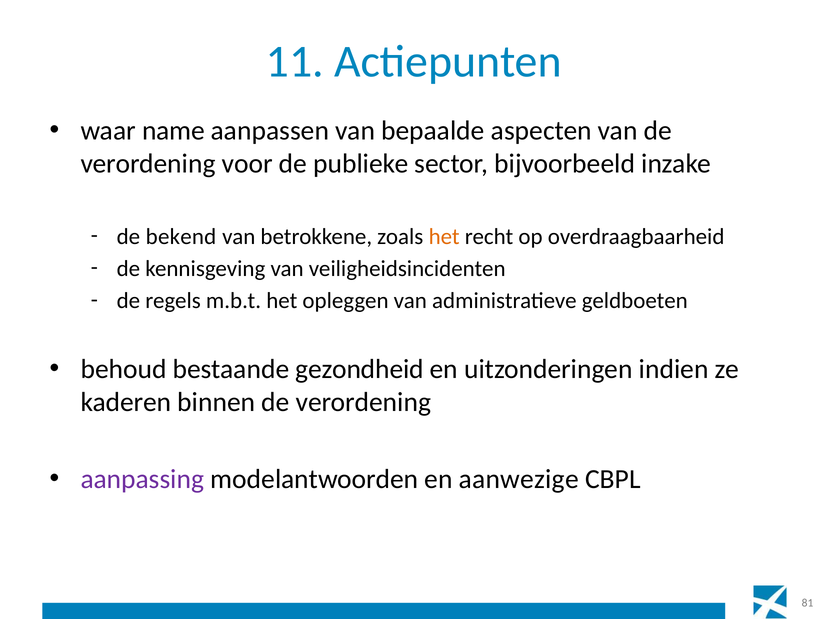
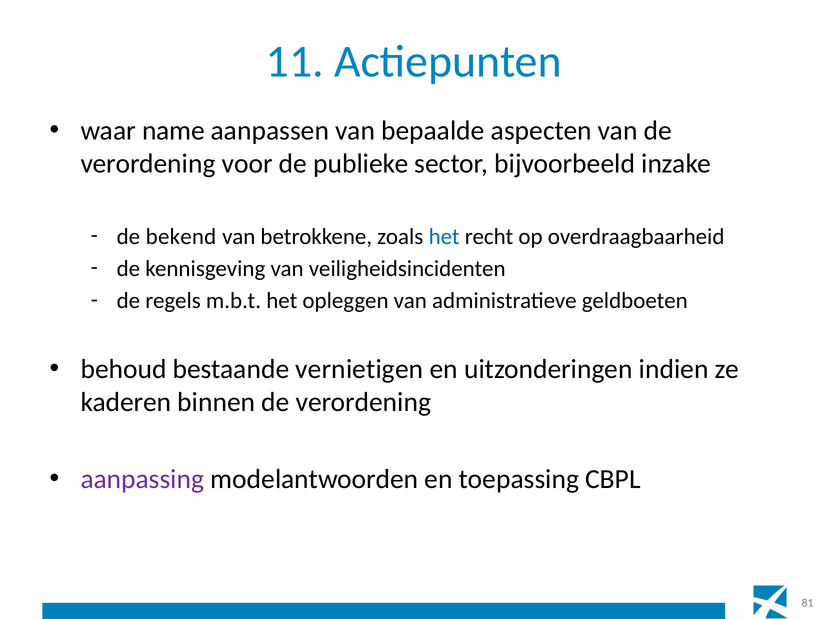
het at (444, 237) colour: orange -> blue
gezondheid: gezondheid -> vernietigen
aanwezige: aanwezige -> toepassing
